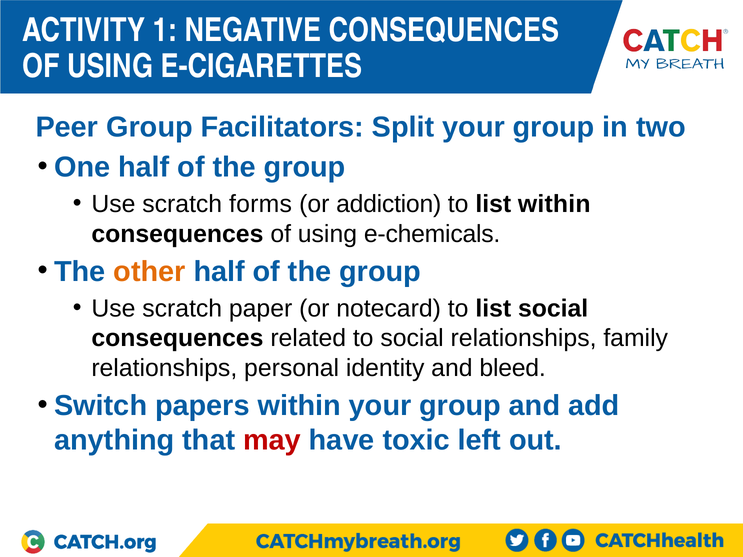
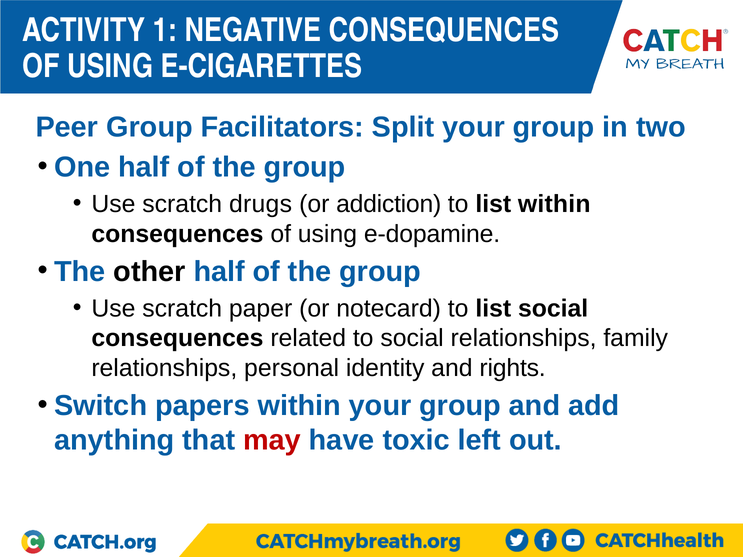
forms: forms -> drugs
e-chemicals: e-chemicals -> e-dopamine
other colour: orange -> black
bleed: bleed -> rights
